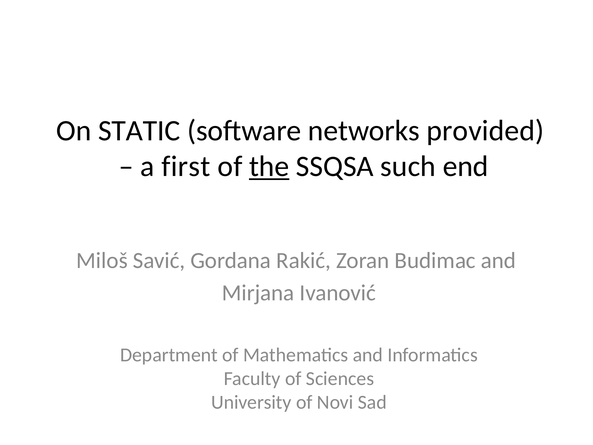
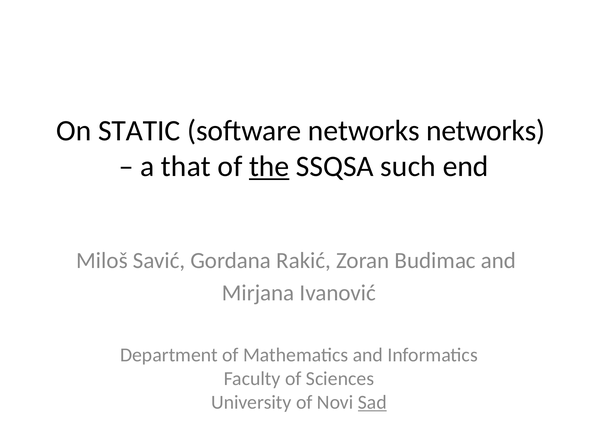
networks provided: provided -> networks
first: first -> that
Sad underline: none -> present
